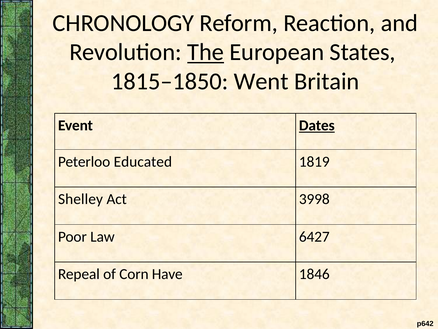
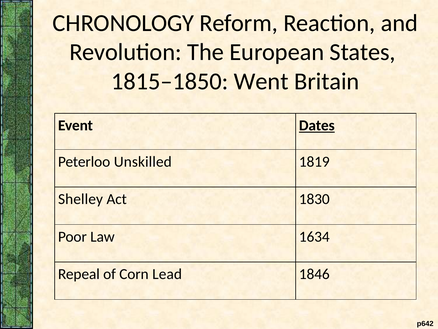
The underline: present -> none
Educated: Educated -> Unskilled
3998: 3998 -> 1830
6427: 6427 -> 1634
Have: Have -> Lead
